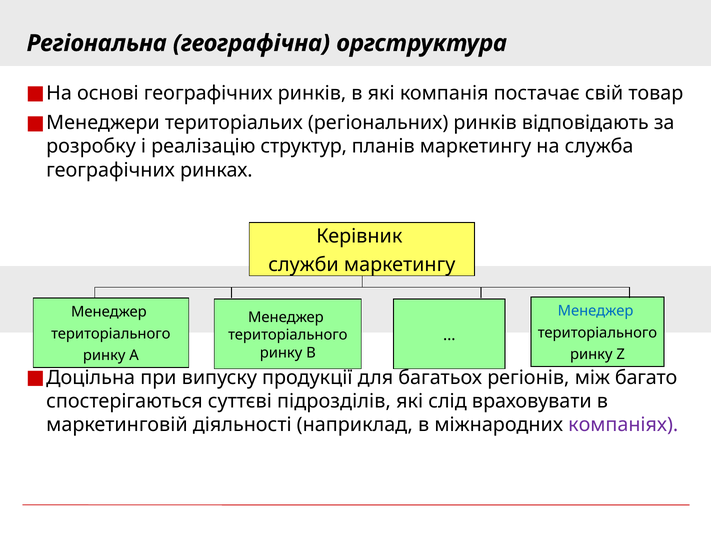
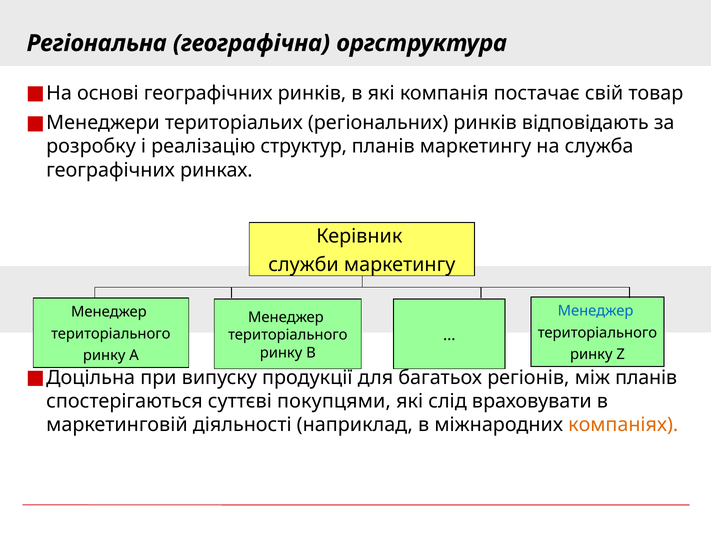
між багато: багато -> планів
підрозділів: підрозділів -> покупцями
компаніях colour: purple -> orange
